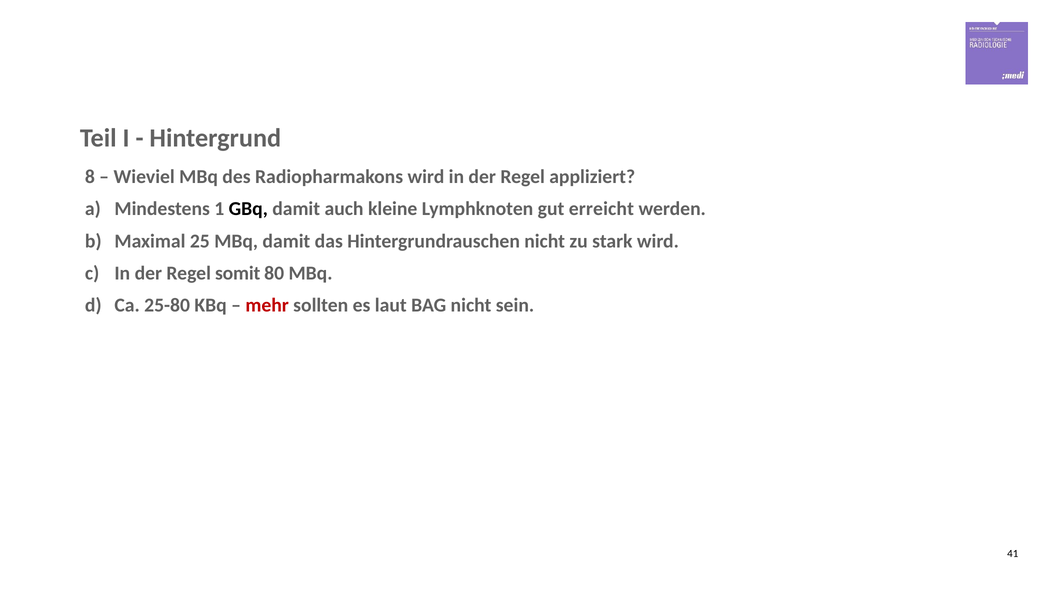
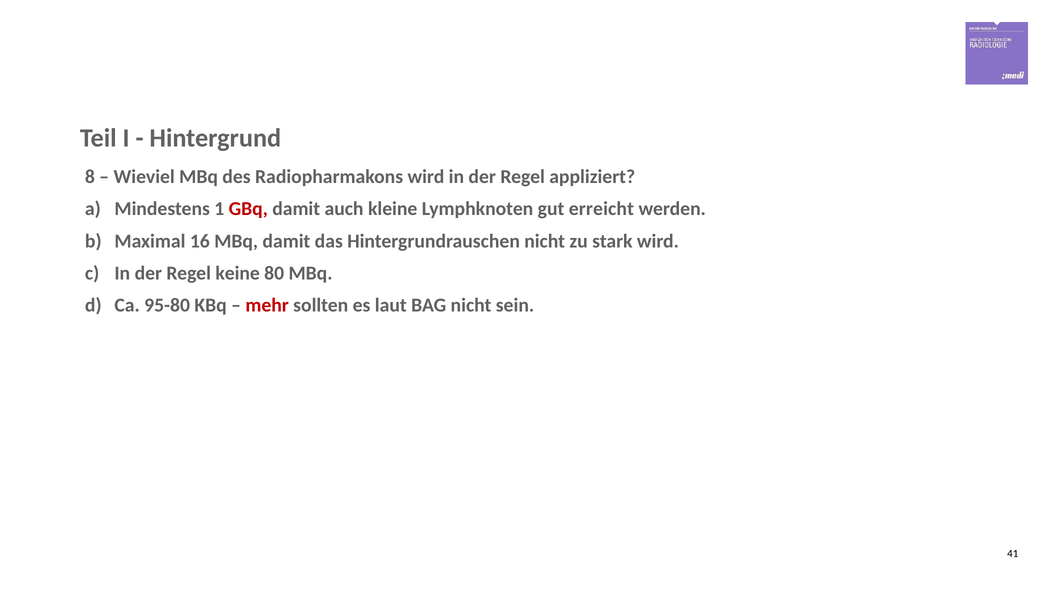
GBq colour: black -> red
25: 25 -> 16
somit: somit -> keine
25-80: 25-80 -> 95-80
